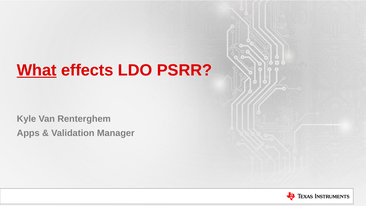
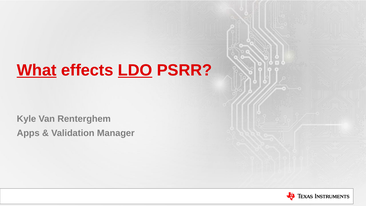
LDO underline: none -> present
